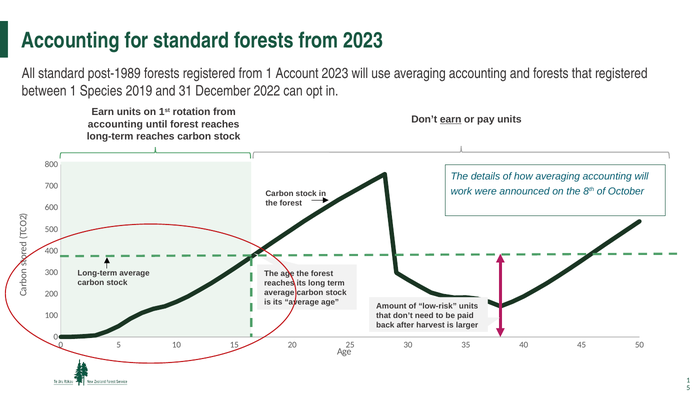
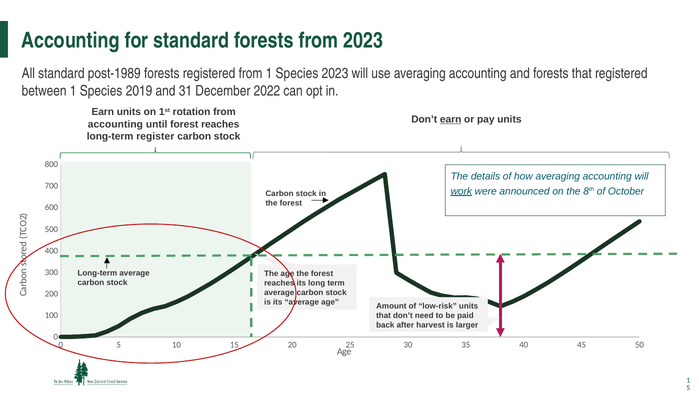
from 1 Account: Account -> Species
long-term reaches: reaches -> register
work underline: none -> present
